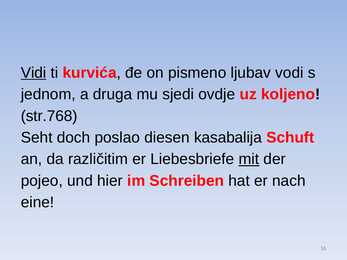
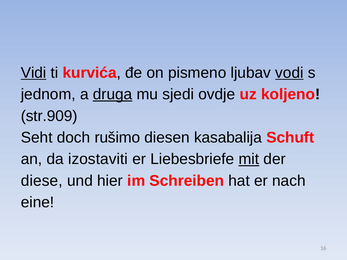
vodi underline: none -> present
druga underline: none -> present
str.768: str.768 -> str.909
poslao: poslao -> rušimo
različitim: različitim -> izostaviti
pojeo: pojeo -> diese
